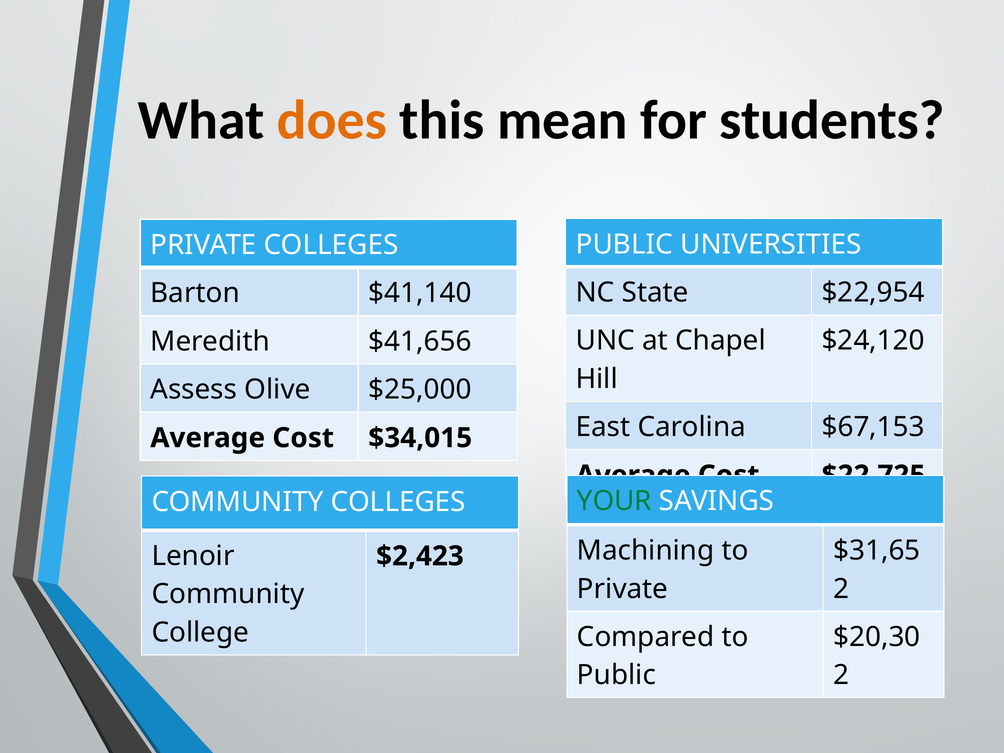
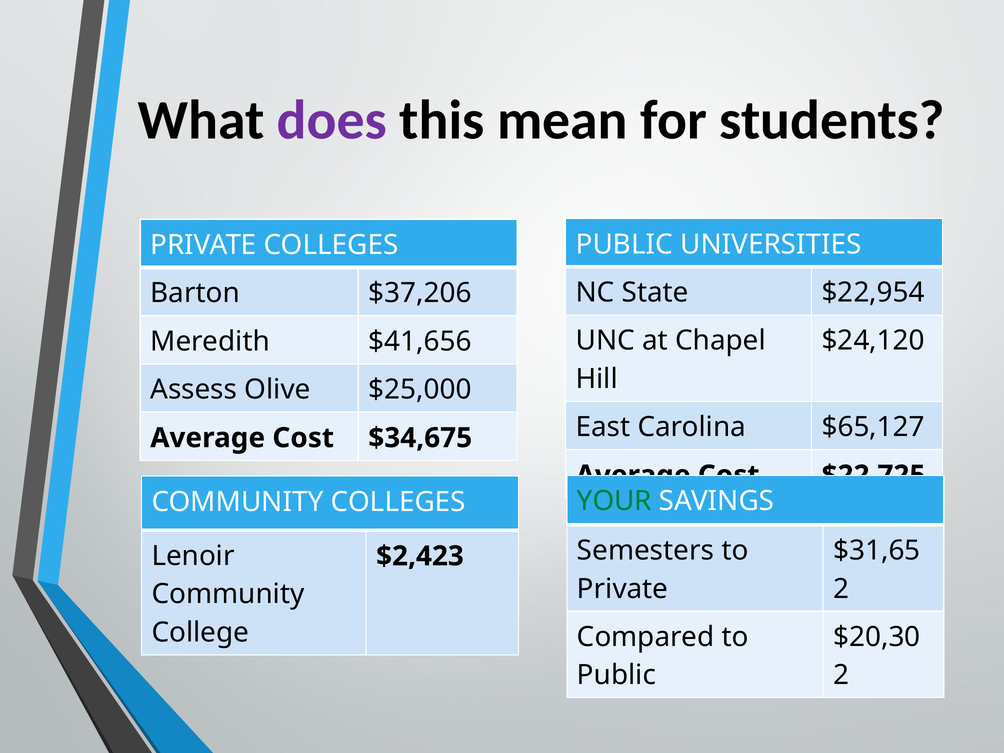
does colour: orange -> purple
$41,140: $41,140 -> $37,206
$67,153: $67,153 -> $65,127
$34,015: $34,015 -> $34,675
Machining: Machining -> Semesters
